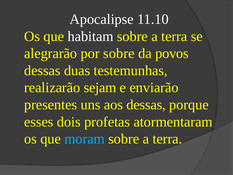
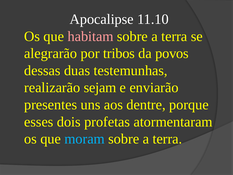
habitam colour: white -> pink
por sobre: sobre -> tribos
aos dessas: dessas -> dentre
